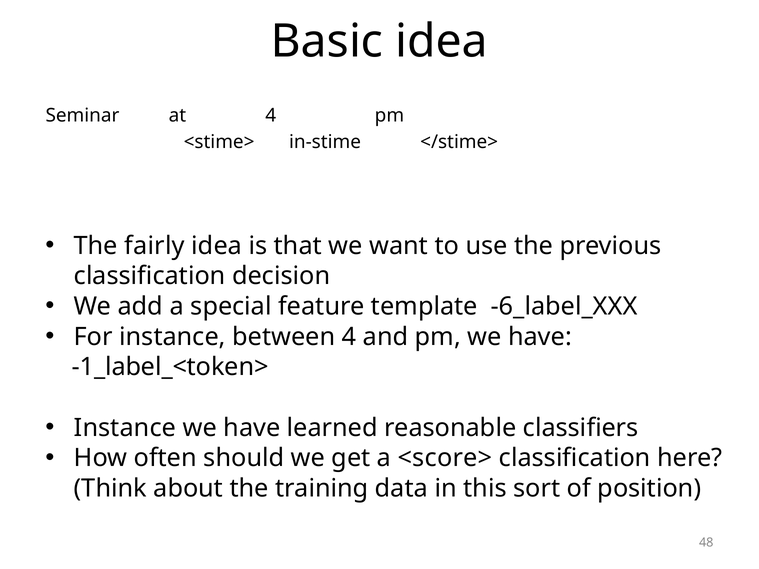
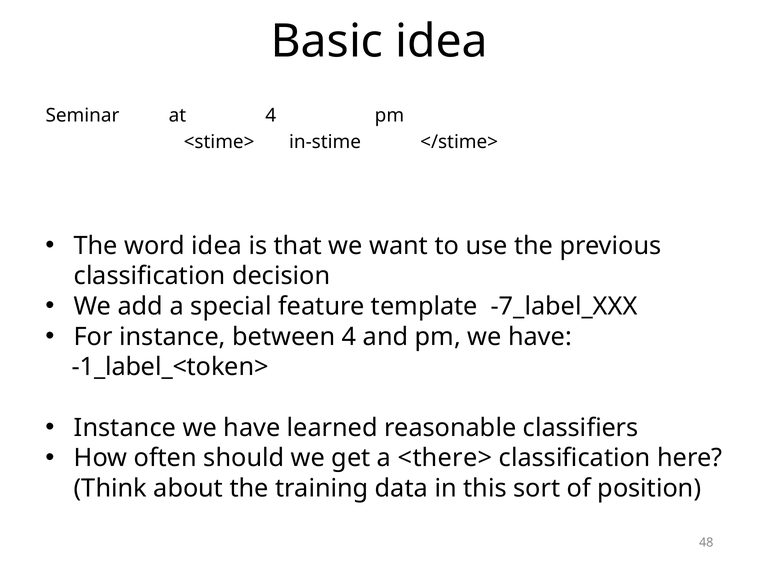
fairly: fairly -> word
-6_label_XXX: -6_label_XXX -> -7_label_XXX
<score>: <score> -> <there>
